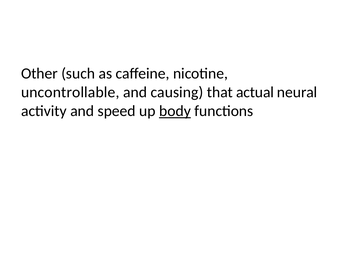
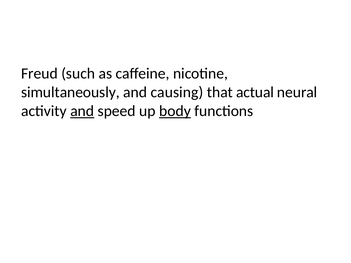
Other: Other -> Freud
uncontrollable: uncontrollable -> simultaneously
and at (82, 111) underline: none -> present
